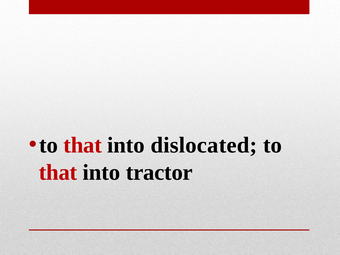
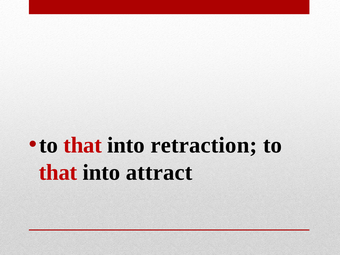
dislocated: dislocated -> retraction
tractor: tractor -> attract
